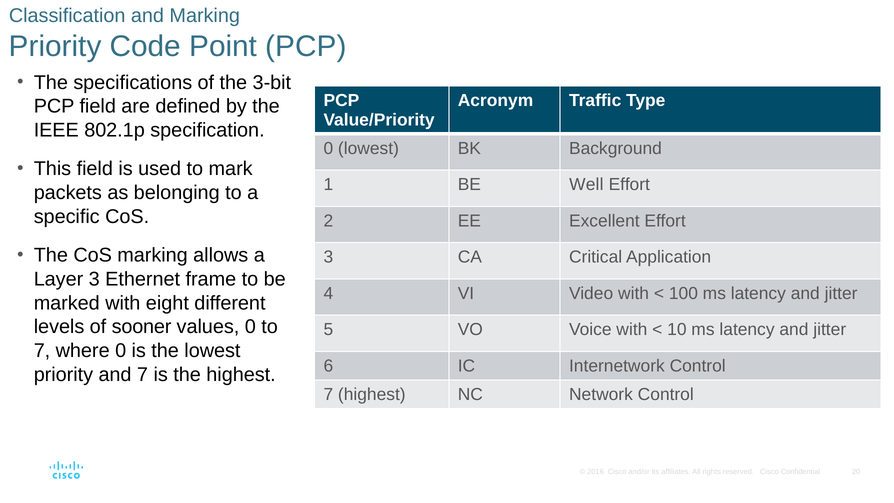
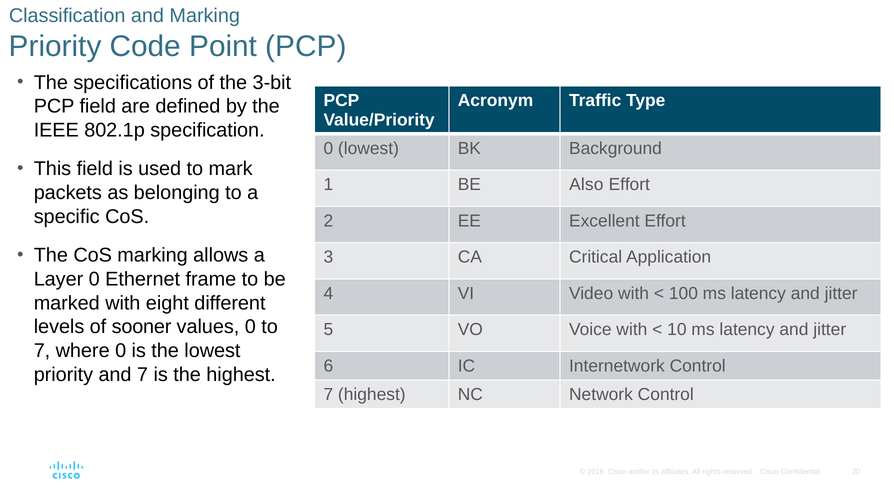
Well: Well -> Also
Layer 3: 3 -> 0
